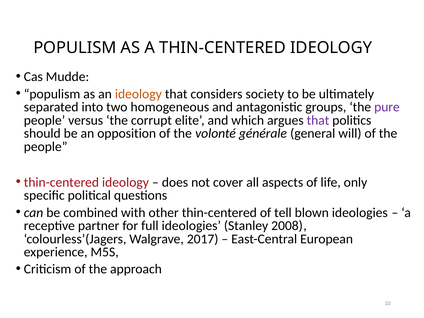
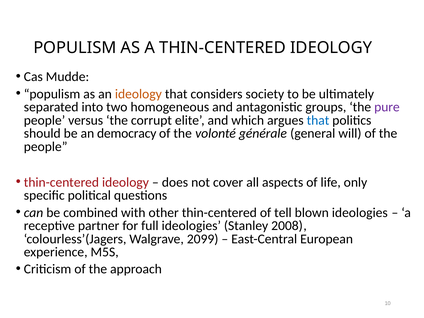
that at (318, 120) colour: purple -> blue
opposition: opposition -> democracy
2017: 2017 -> 2099
